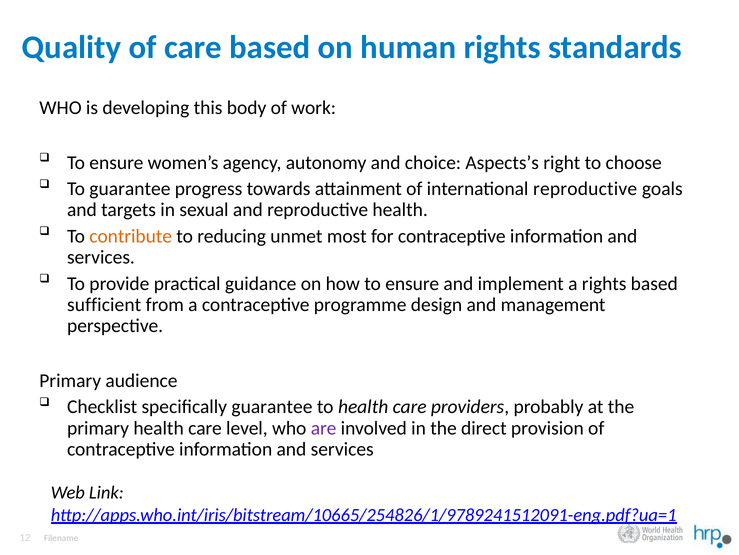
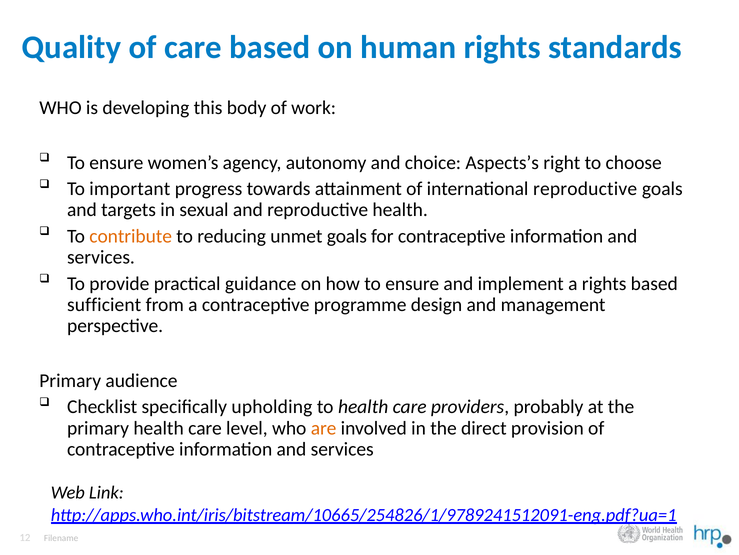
To guarantee: guarantee -> important
unmet most: most -> goals
specifically guarantee: guarantee -> upholding
are colour: purple -> orange
